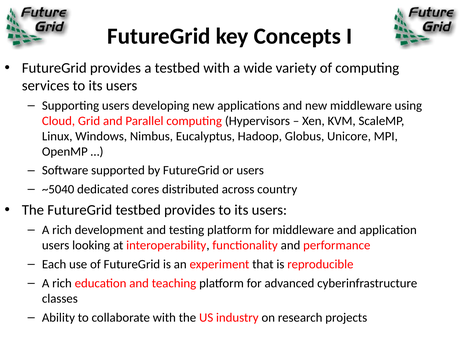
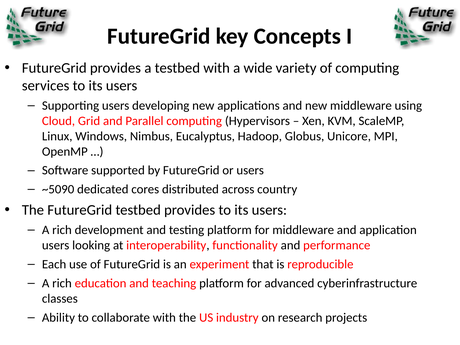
~5040: ~5040 -> ~5090
